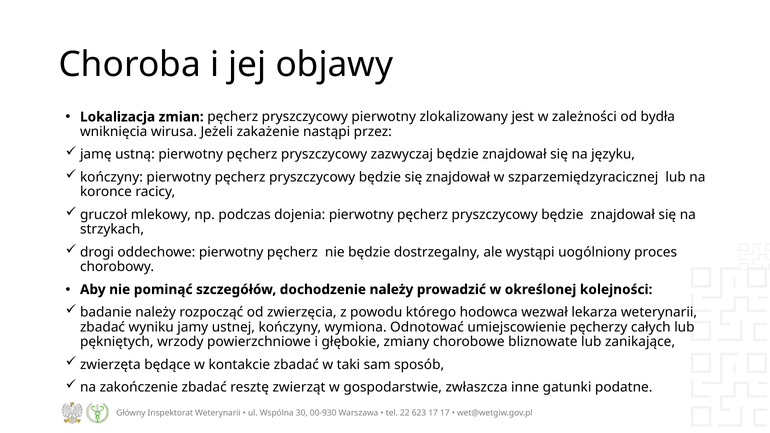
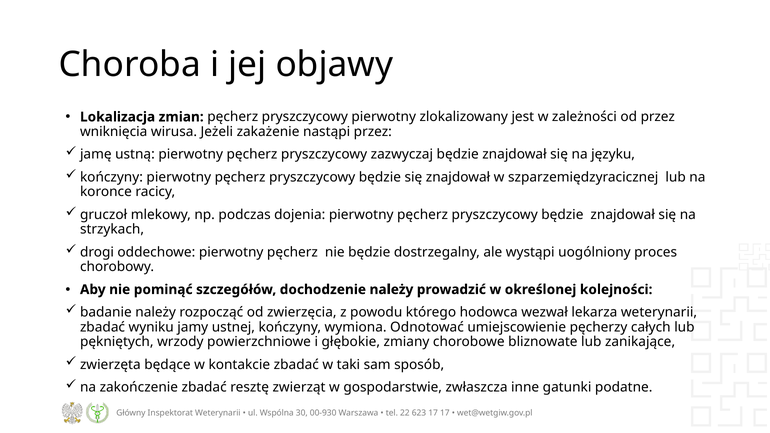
od bydła: bydła -> przez
